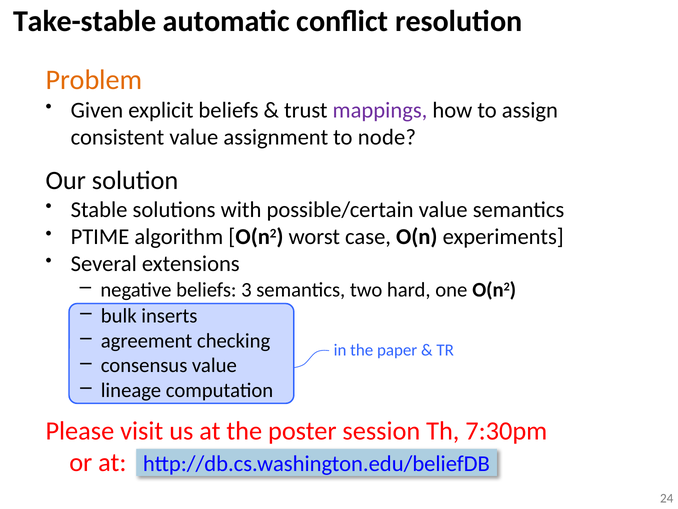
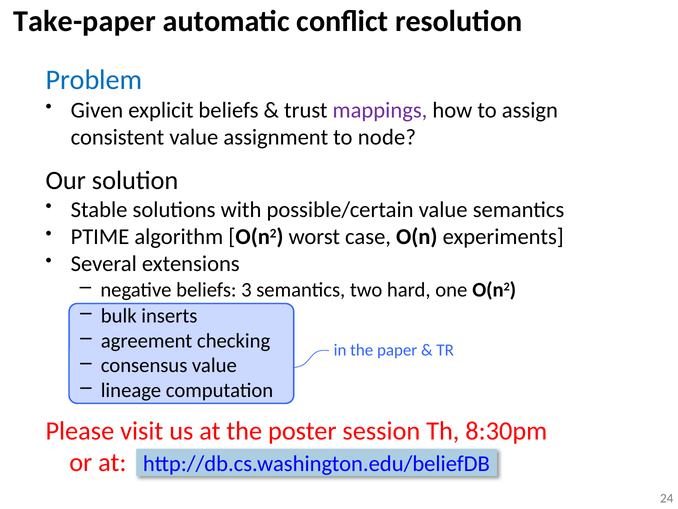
Take-stable: Take-stable -> Take-paper
Problem colour: orange -> blue
7:30pm: 7:30pm -> 8:30pm
